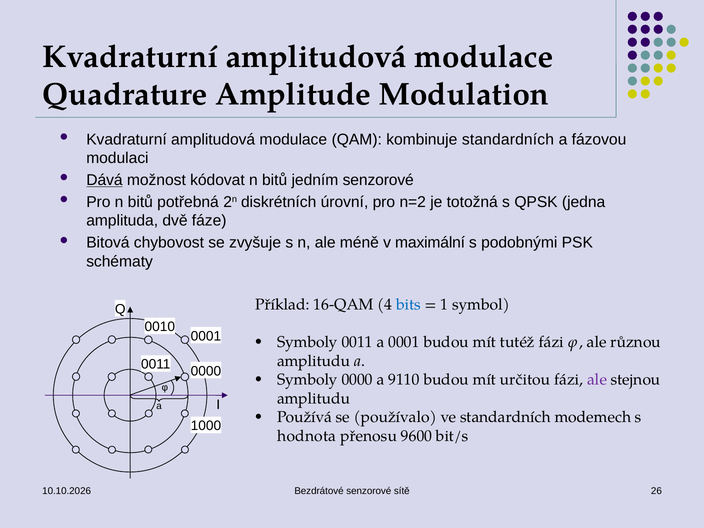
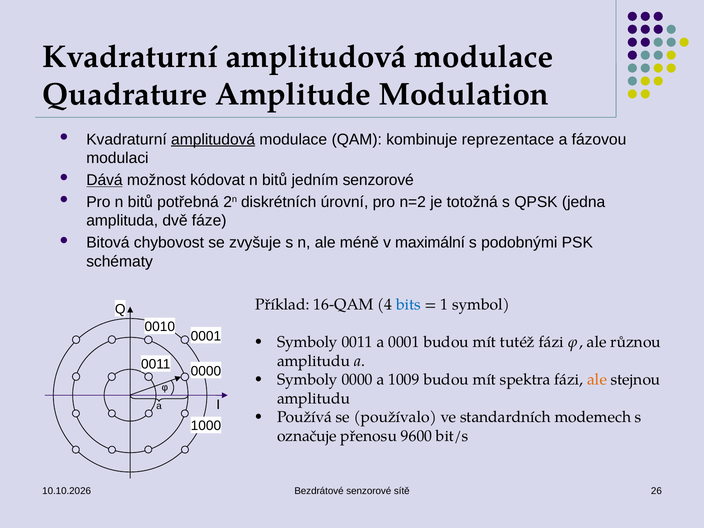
amplitudová at (213, 139) underline: none -> present
kombinuje standardních: standardních -> reprezentace
9110: 9110 -> 1009
určitou: určitou -> spektra
ale at (597, 380) colour: purple -> orange
hodnota: hodnota -> označuje
